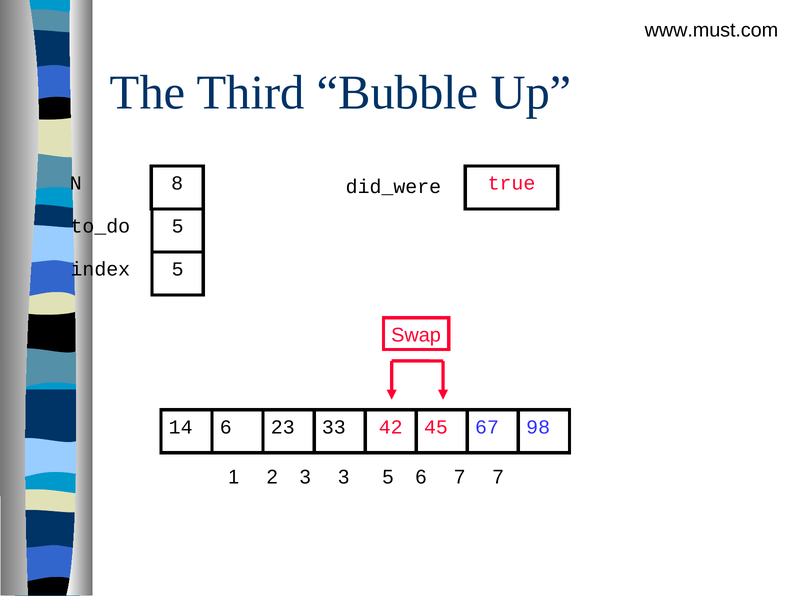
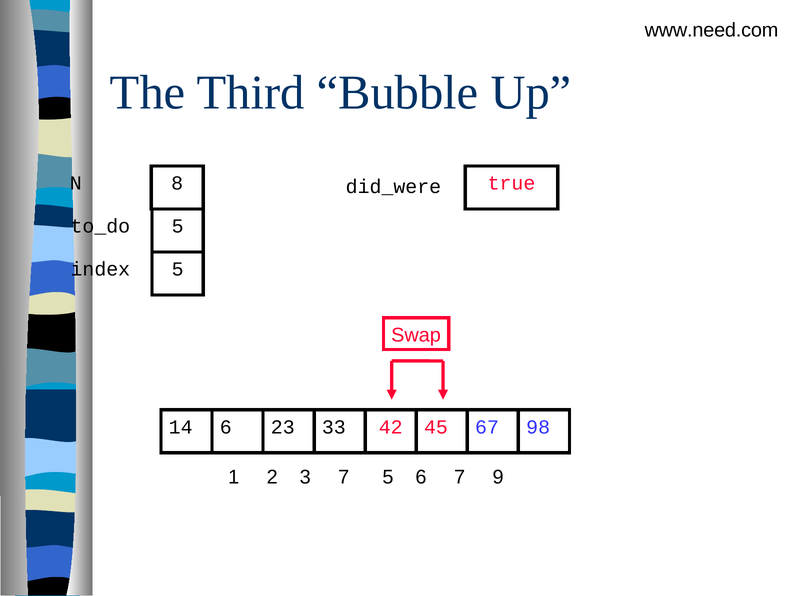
www.must.com: www.must.com -> www.need.com
3 3: 3 -> 7
7 7: 7 -> 9
